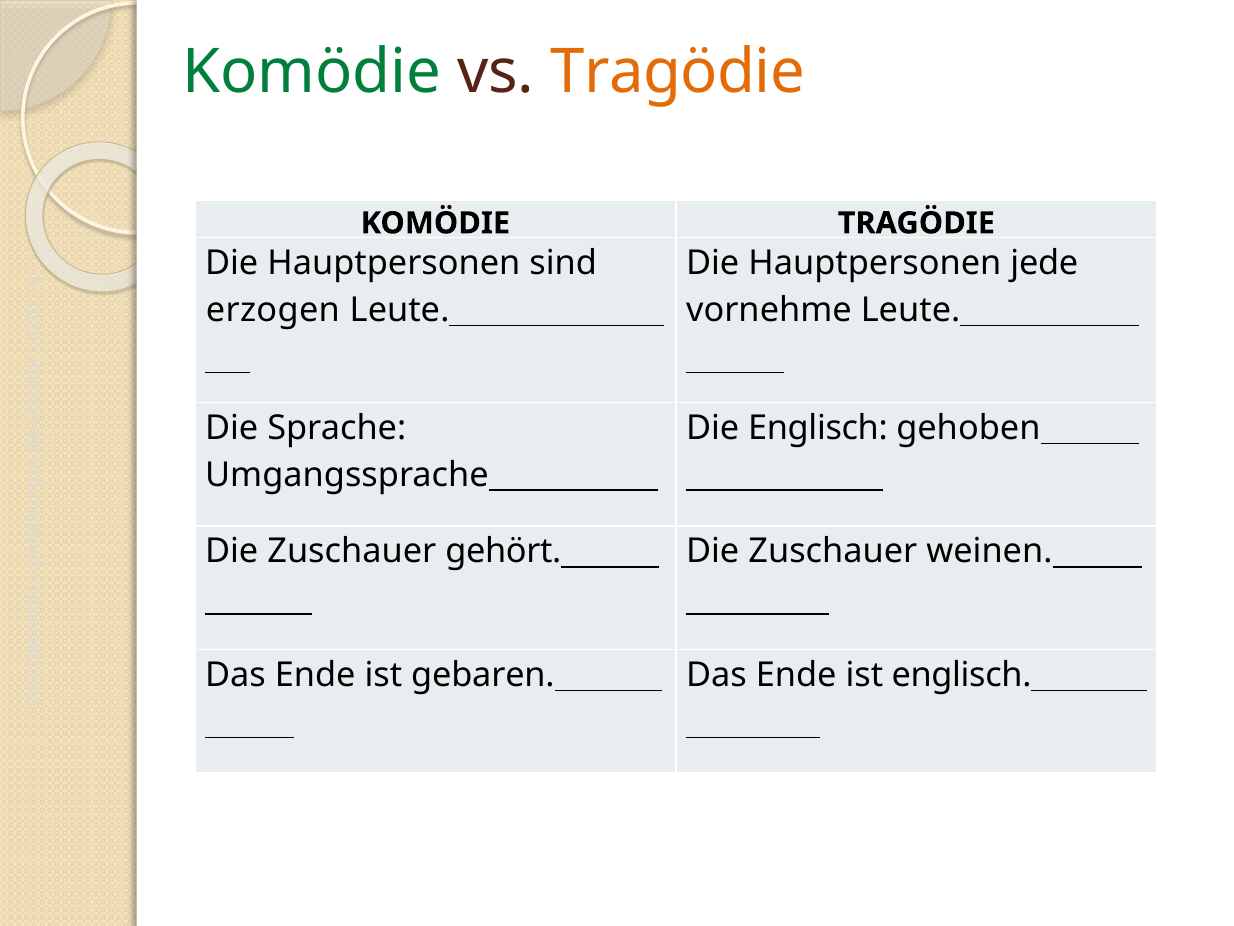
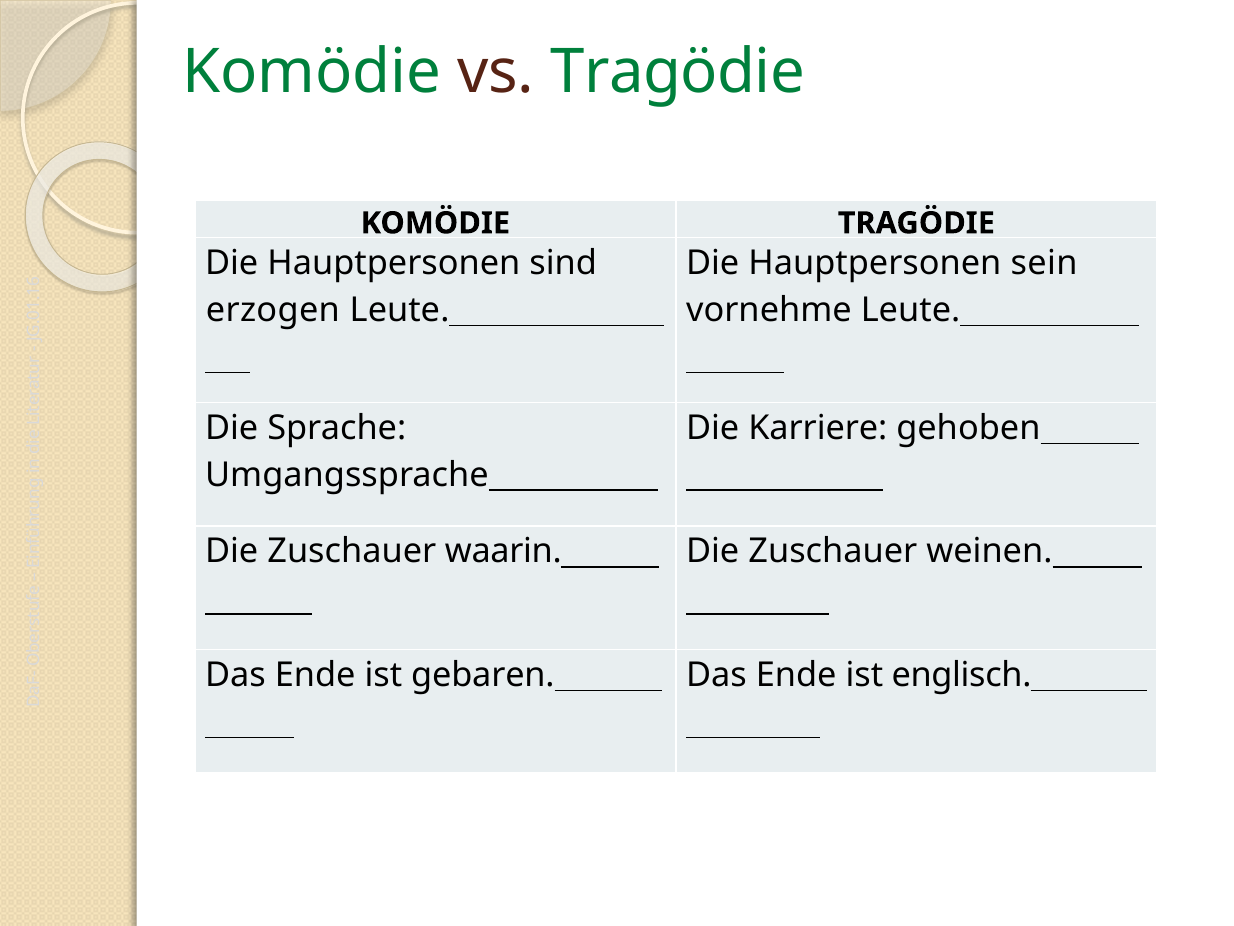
Tragödie at (678, 73) colour: orange -> green
jede: jede -> sein
Die Englisch: Englisch -> Karriere
gehört: gehört -> waarin
